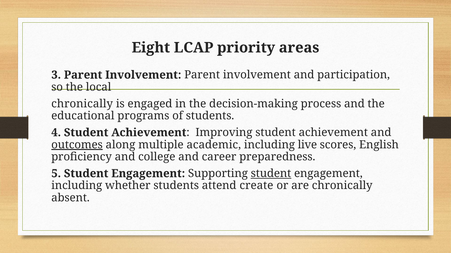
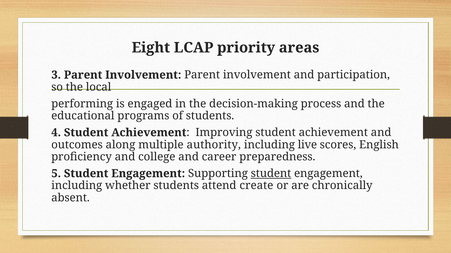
chronically at (82, 104): chronically -> performing
outcomes underline: present -> none
academic: academic -> authority
